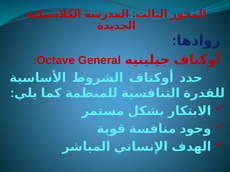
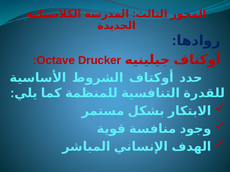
General: General -> Drucker
